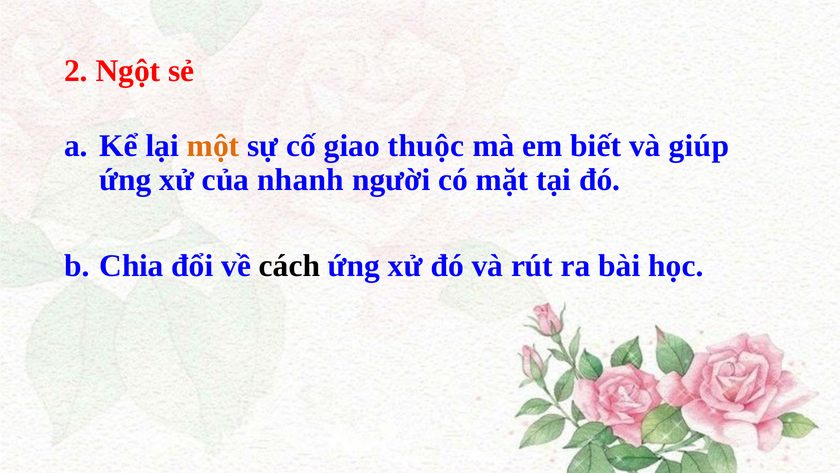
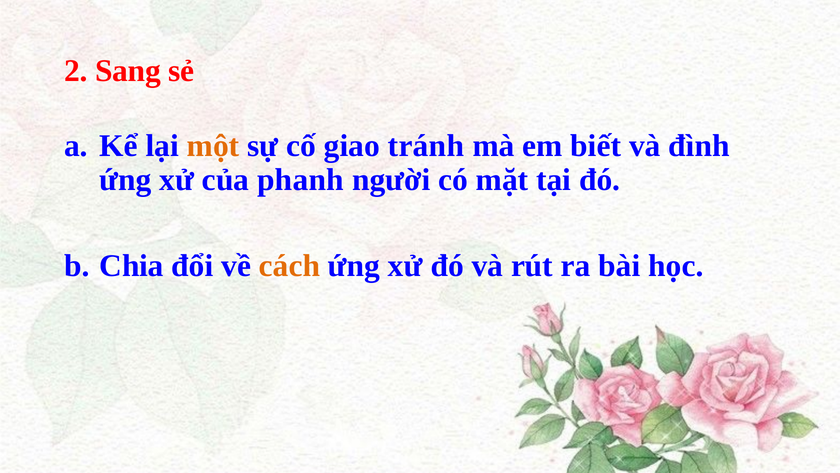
Ngột: Ngột -> Sang
thuộc: thuộc -> tránh
giúp: giúp -> đình
nhanh: nhanh -> phanh
cách colour: black -> orange
